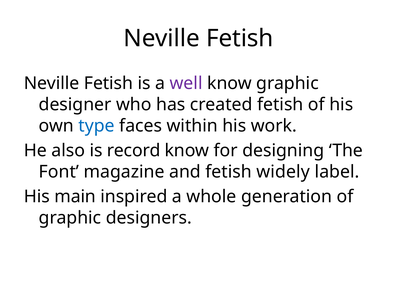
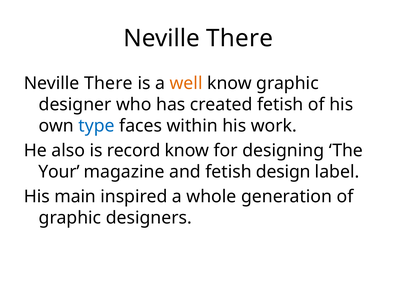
Fetish at (240, 38): Fetish -> There
Fetish at (108, 83): Fetish -> There
well colour: purple -> orange
Font: Font -> Your
widely: widely -> design
